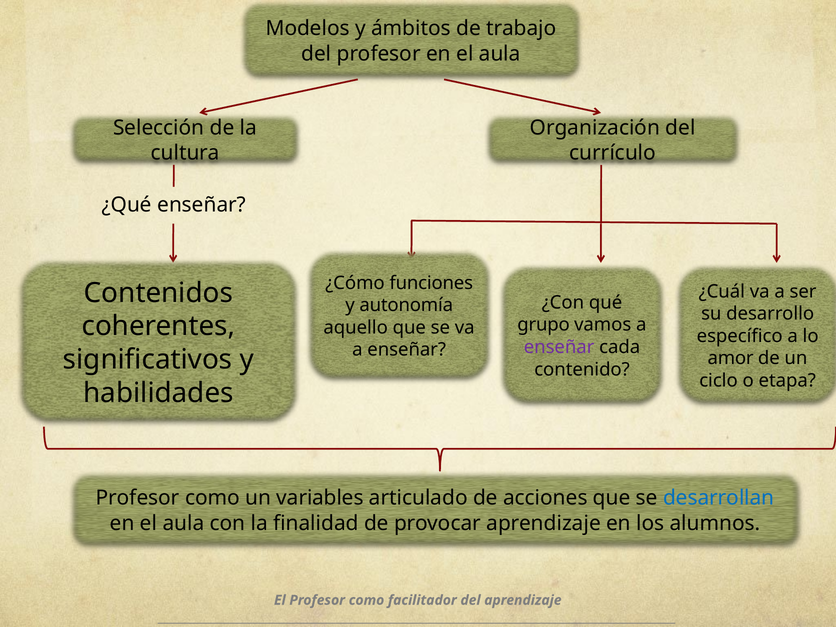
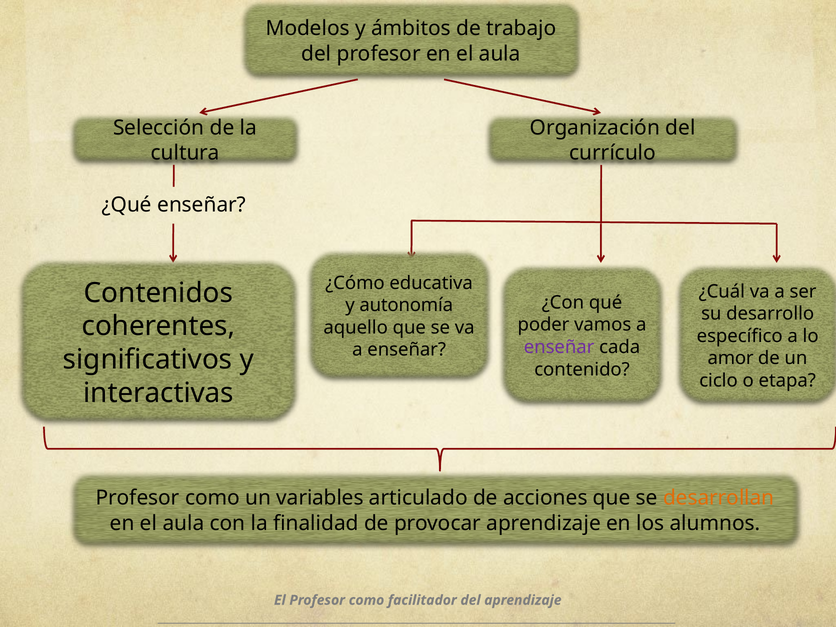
funciones: funciones -> educativa
grupo: grupo -> poder
habilidades: habilidades -> interactivas
desarrollan colour: blue -> orange
